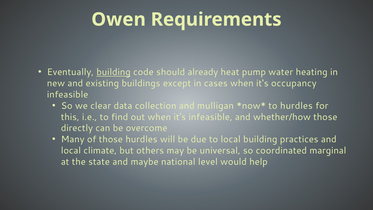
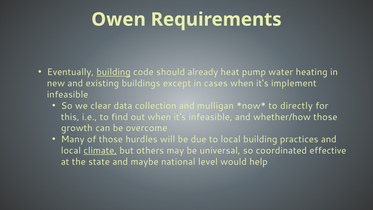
occupancy: occupancy -> implement
to hurdles: hurdles -> directly
directly: directly -> growth
climate underline: none -> present
marginal: marginal -> effective
